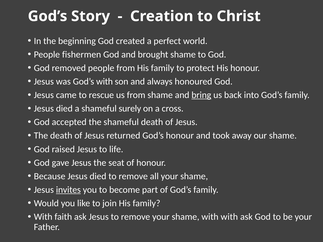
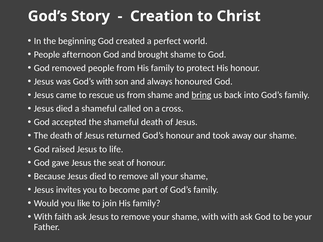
fishermen: fishermen -> afternoon
surely: surely -> called
invites underline: present -> none
